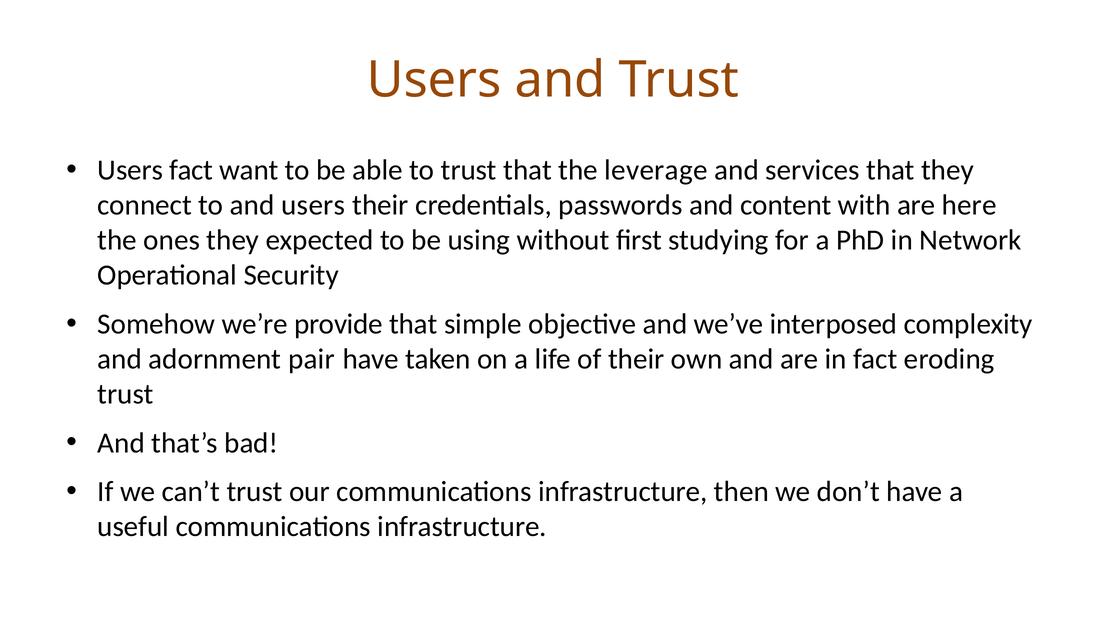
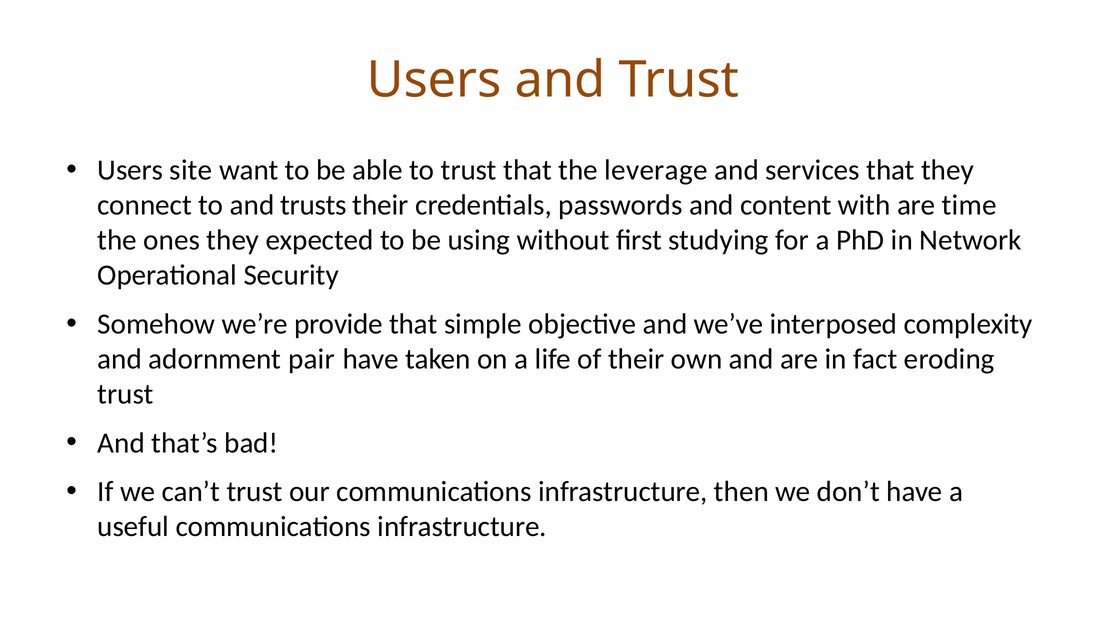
Users fact: fact -> site
and users: users -> trusts
here: here -> time
